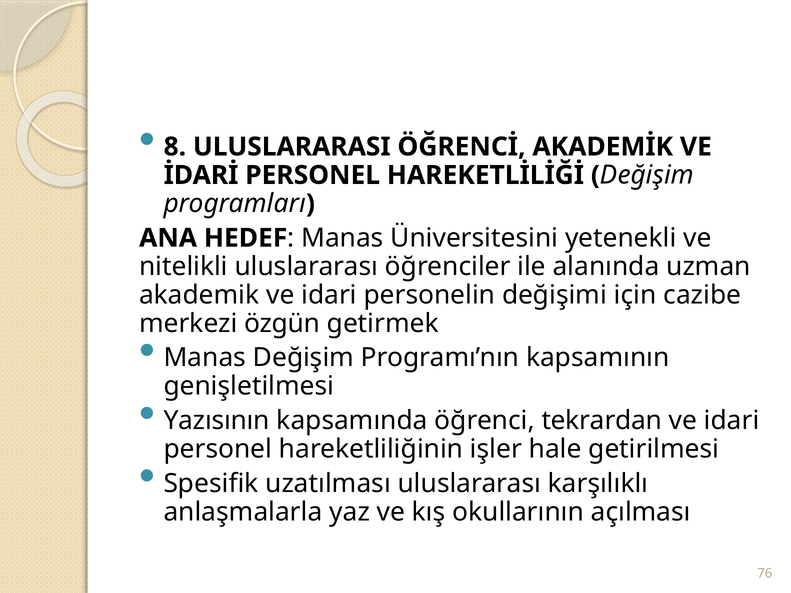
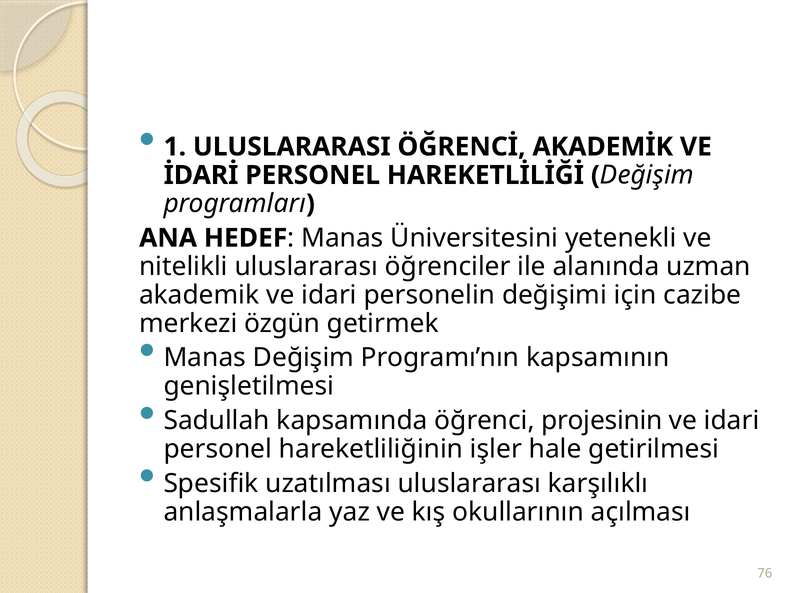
8: 8 -> 1
Yazısının: Yazısının -> Sadullah
tekrardan: tekrardan -> projesinin
